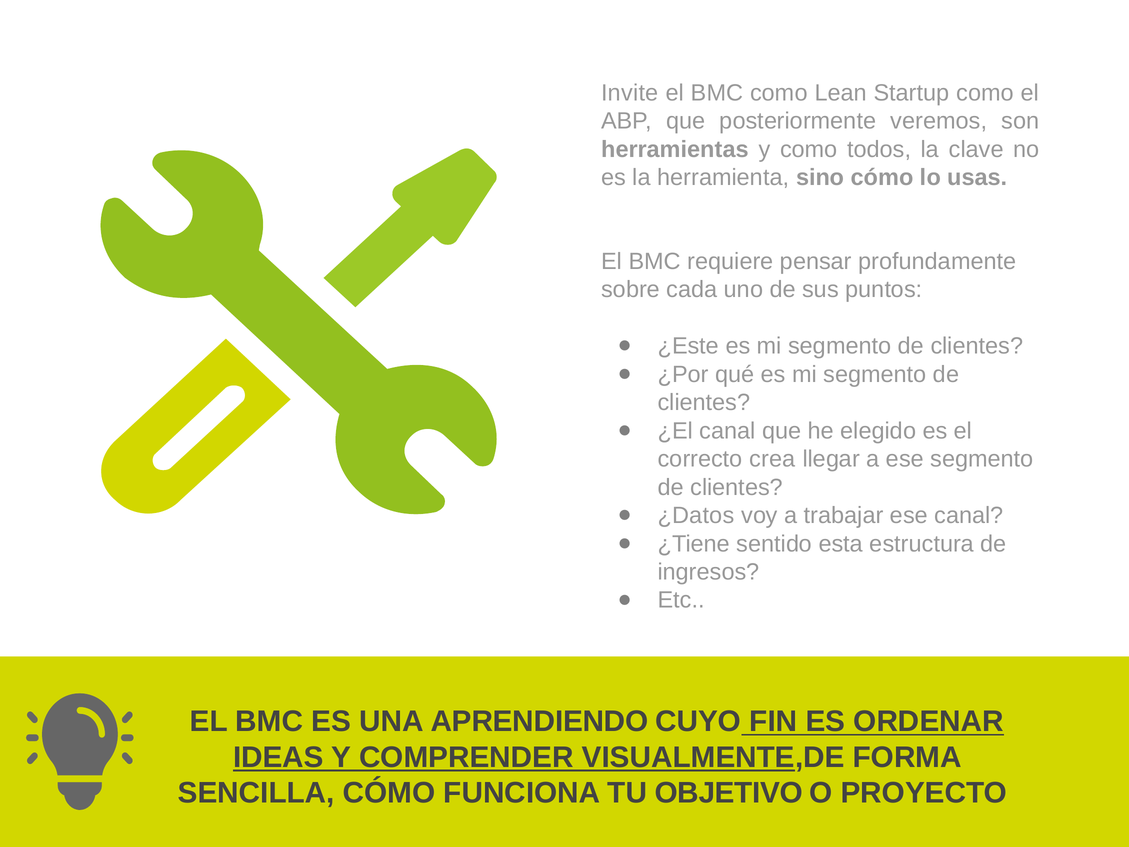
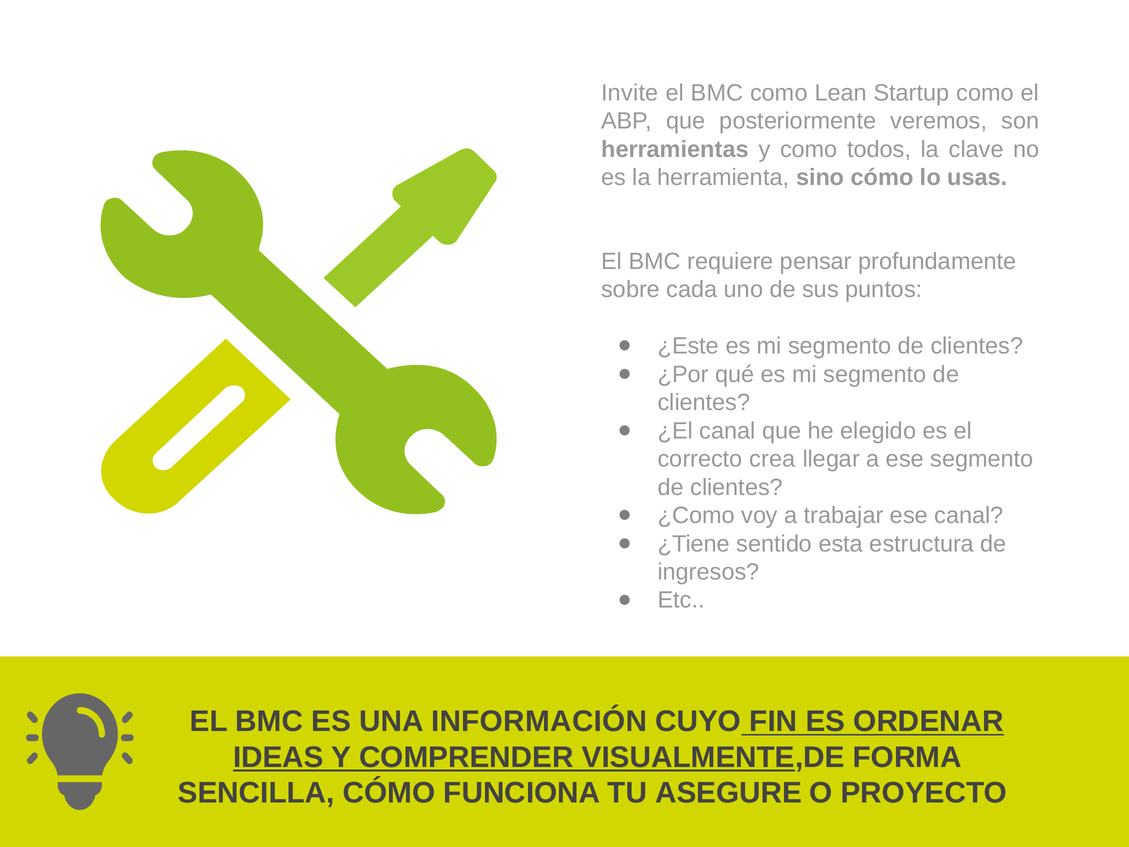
¿Datos: ¿Datos -> ¿Como
APRENDIENDO: APRENDIENDO -> INFORMACIÓN
OBJETIVO: OBJETIVO -> ASEGURE
